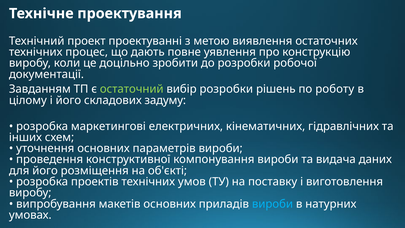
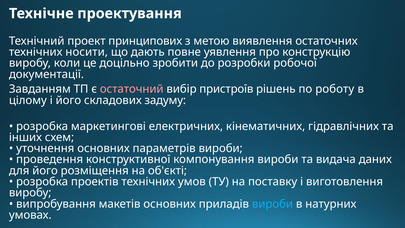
проектуванні: проектуванні -> принципових
процес: процес -> носити
остаточний colour: light green -> pink
вибір розробки: розробки -> пристроїв
